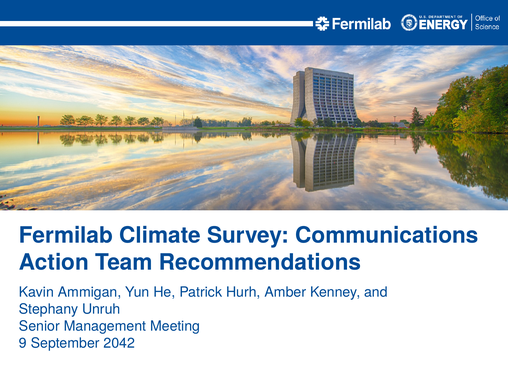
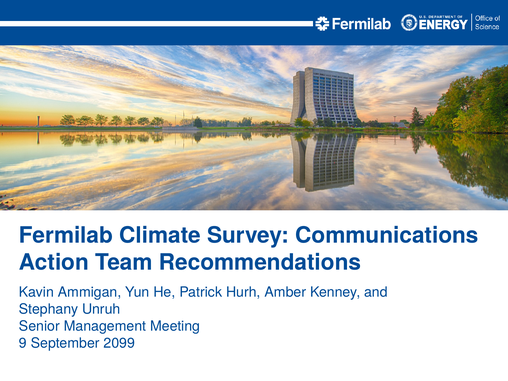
2042: 2042 -> 2099
